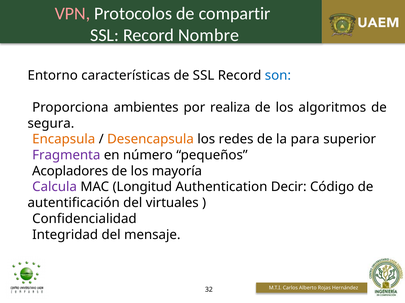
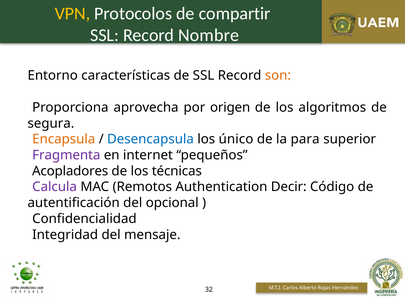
VPN colour: pink -> yellow
son colour: blue -> orange
ambientes: ambientes -> aprovecha
realiza: realiza -> origen
Desencapsula colour: orange -> blue
redes: redes -> único
número: número -> internet
mayoría: mayoría -> técnicas
Longitud: Longitud -> Remotos
virtuales: virtuales -> opcional
